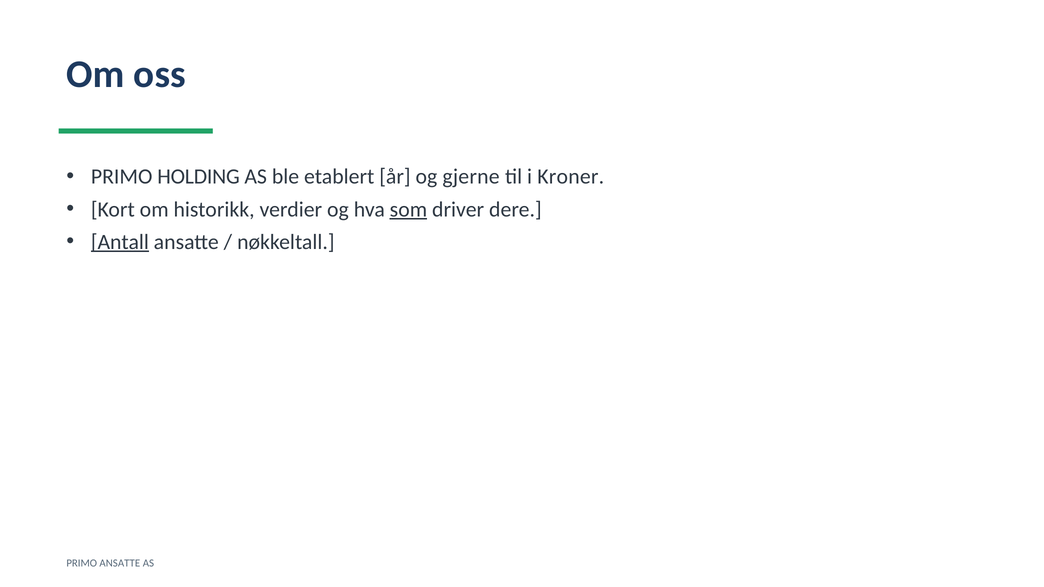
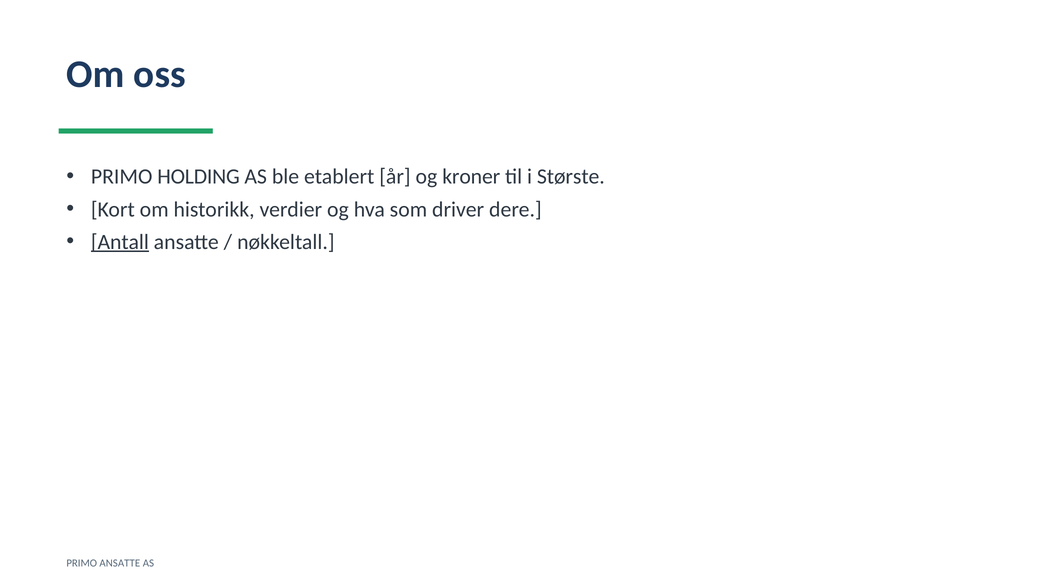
gjerne: gjerne -> kroner
Kroner: Kroner -> Største
som underline: present -> none
